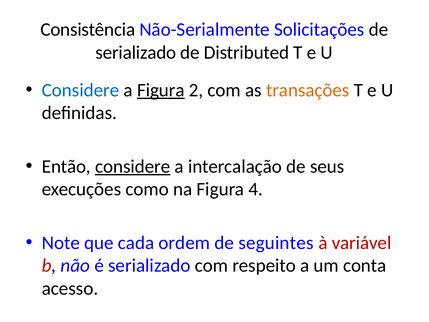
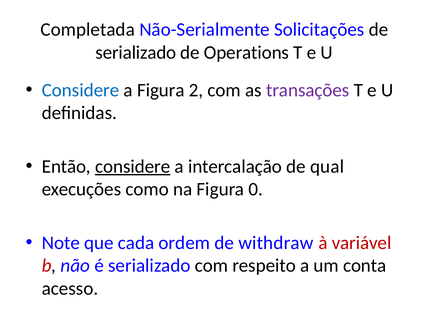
Consistência: Consistência -> Completada
Distributed: Distributed -> Operations
Figura at (161, 90) underline: present -> none
transações colour: orange -> purple
seus: seus -> qual
4: 4 -> 0
seguintes: seguintes -> withdraw
